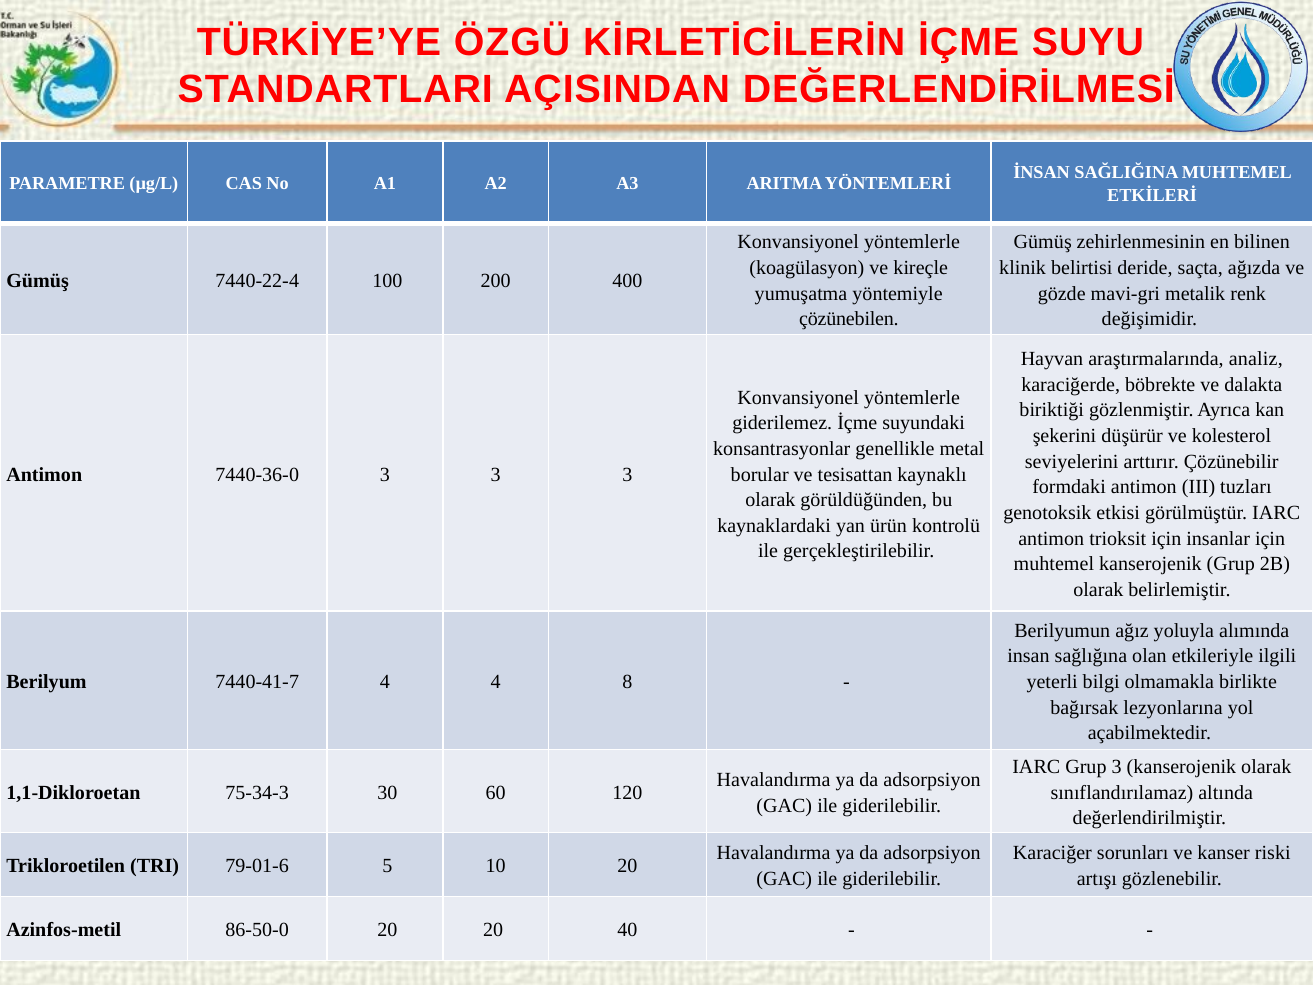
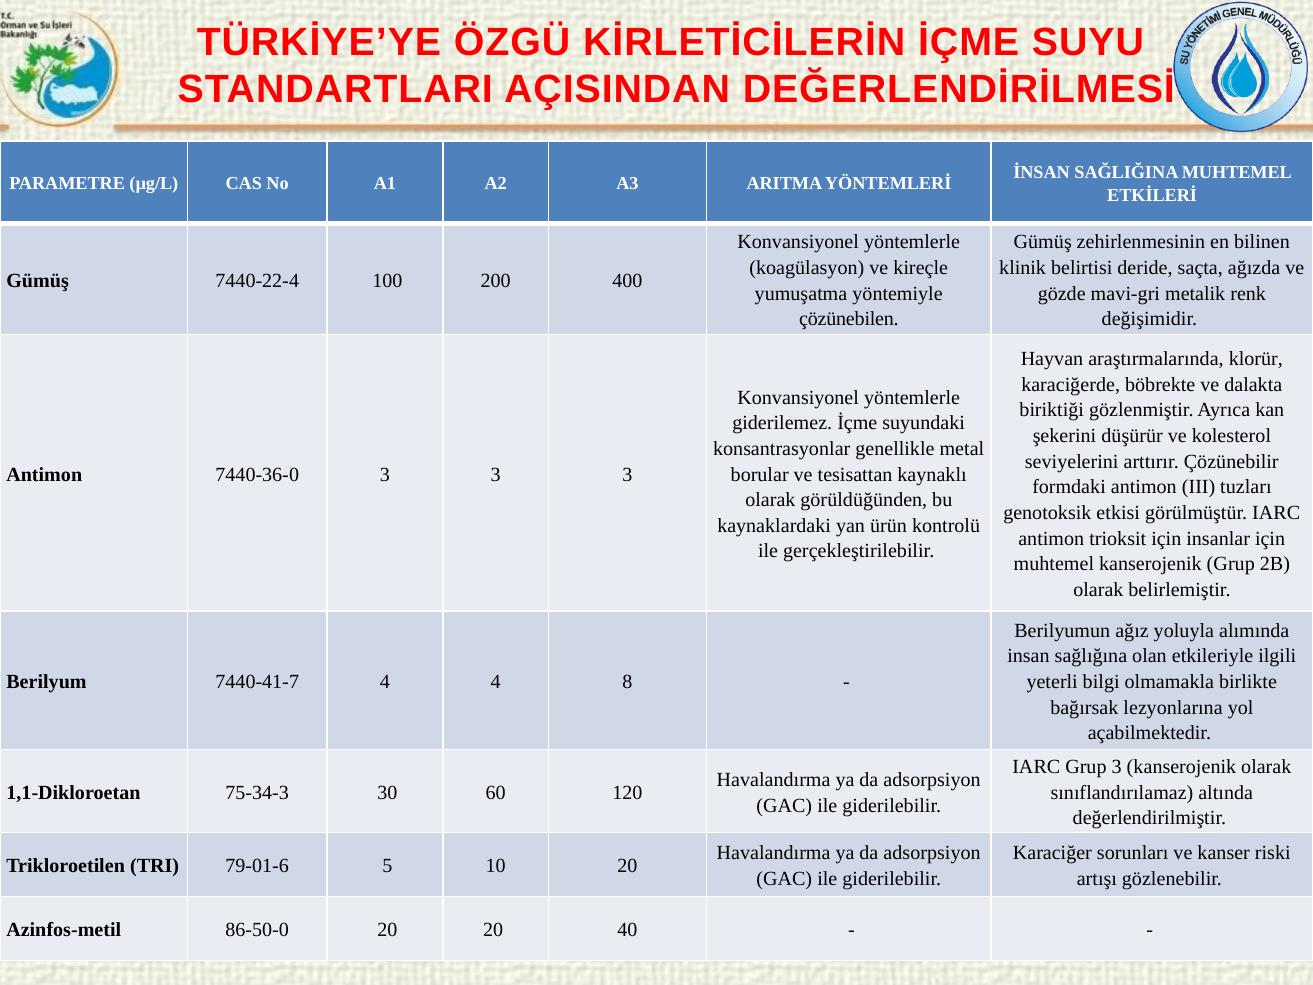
analiz: analiz -> klorür
